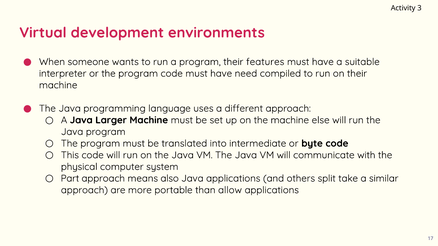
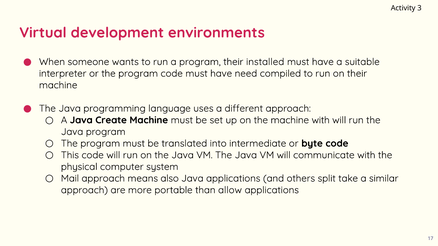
features: features -> installed
Larger: Larger -> Create
machine else: else -> with
Part: Part -> Mail
